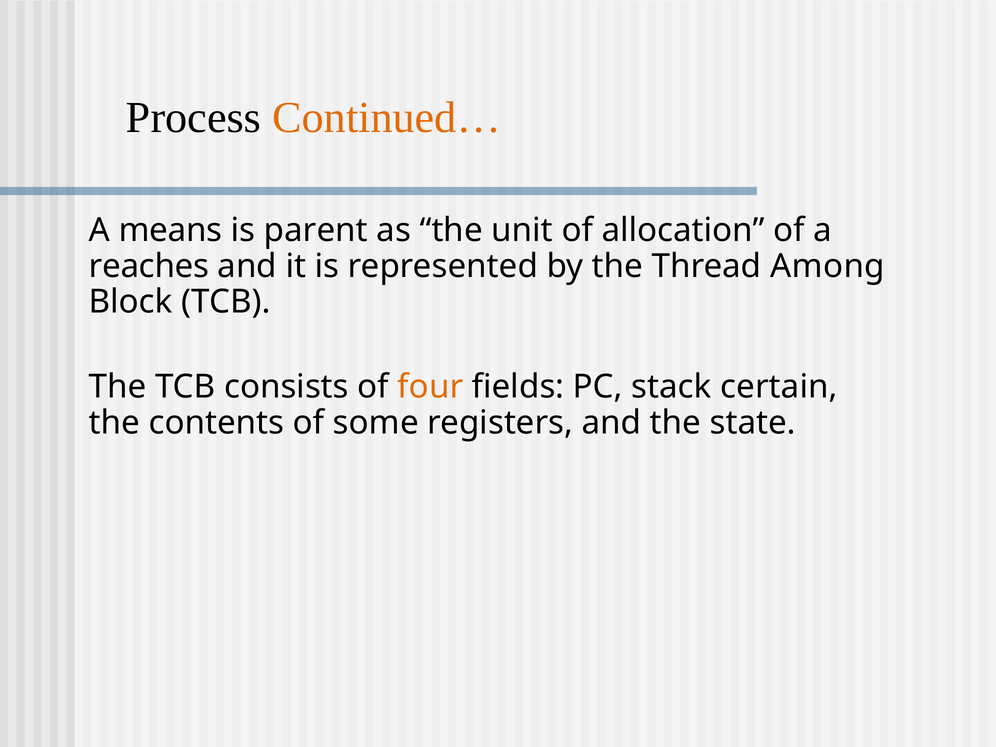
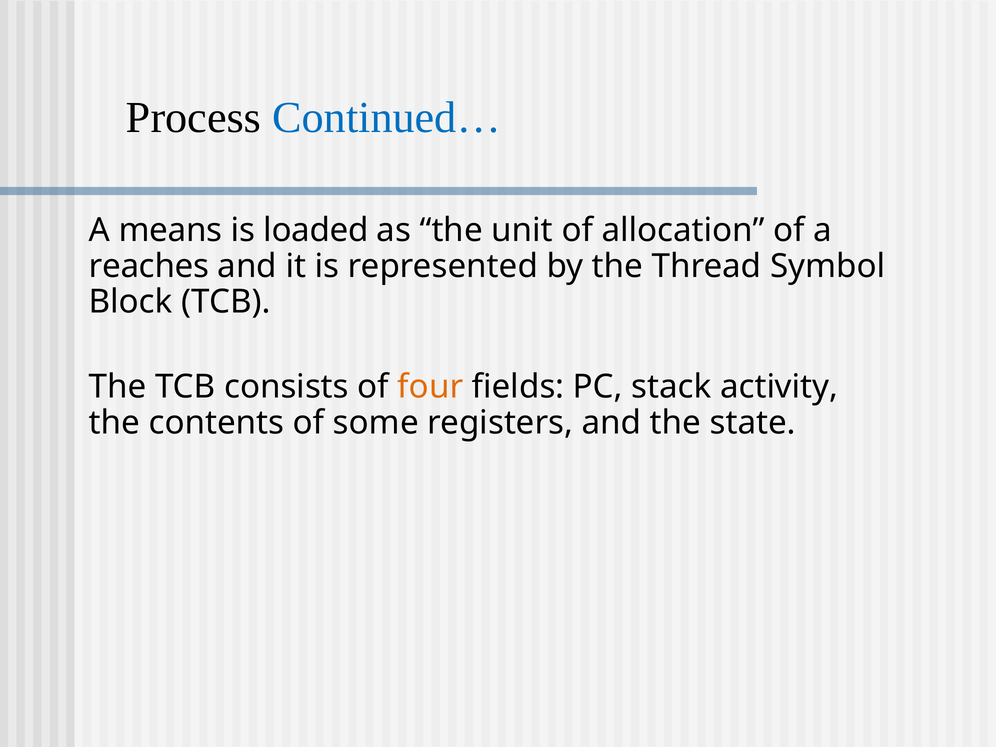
Continued… colour: orange -> blue
parent: parent -> loaded
Among: Among -> Symbol
certain: certain -> activity
